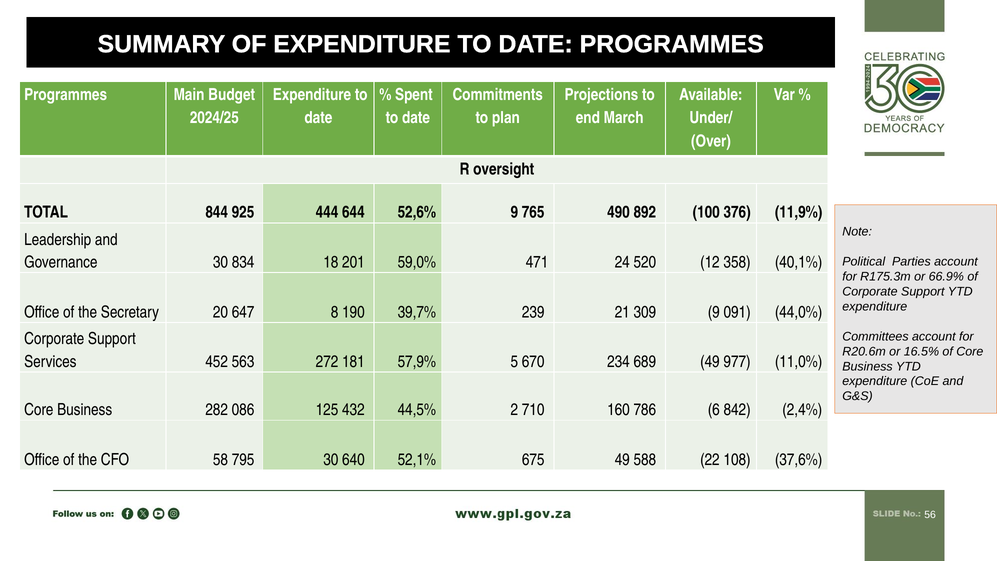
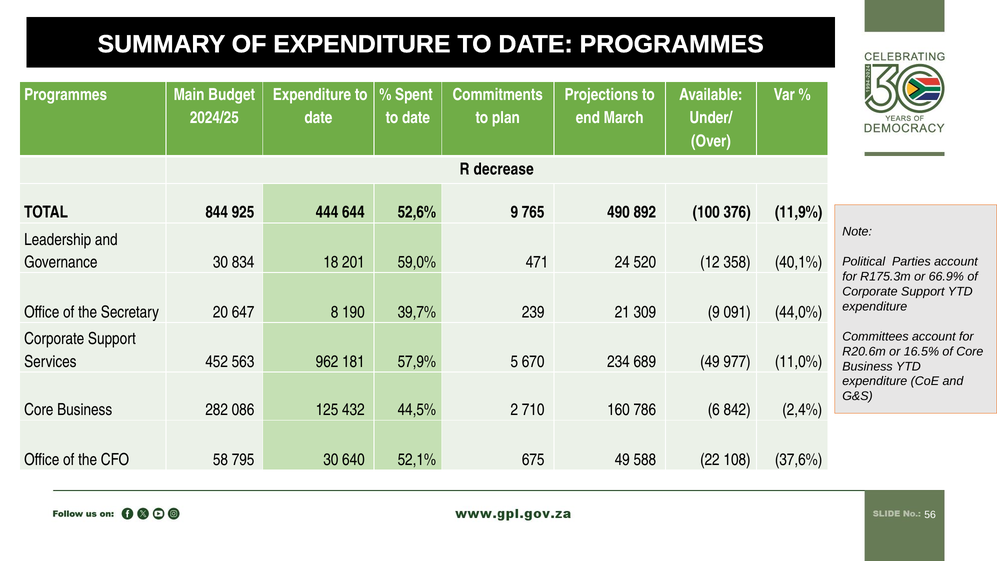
oversight: oversight -> decrease
272: 272 -> 962
